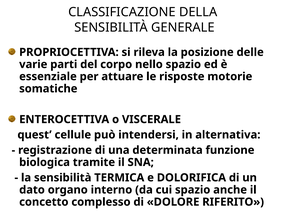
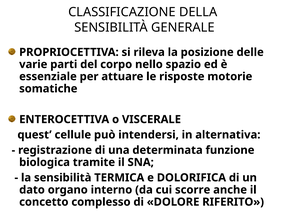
cui spazio: spazio -> scorre
